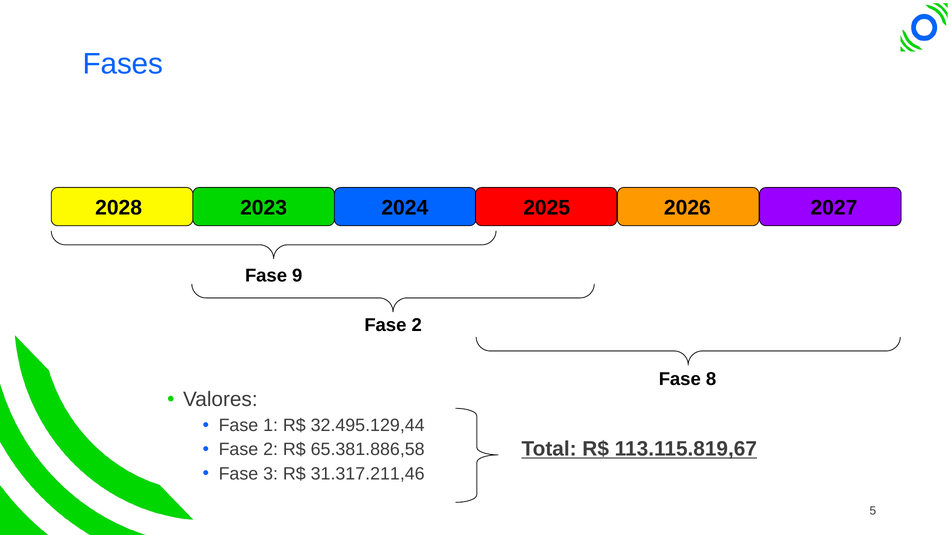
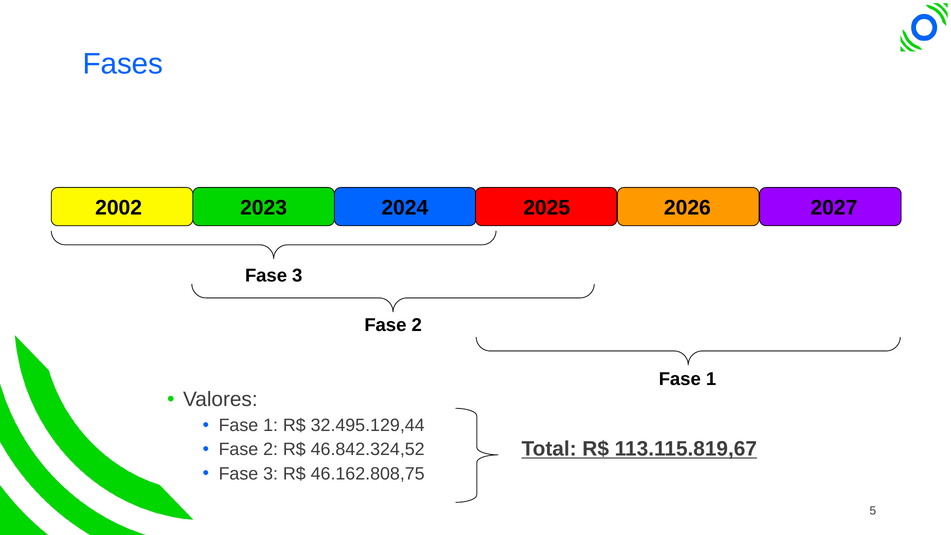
2028: 2028 -> 2002
9 at (297, 276): 9 -> 3
8 at (711, 379): 8 -> 1
65.381.886,58: 65.381.886,58 -> 46.842.324,52
31.317.211,46: 31.317.211,46 -> 46.162.808,75
